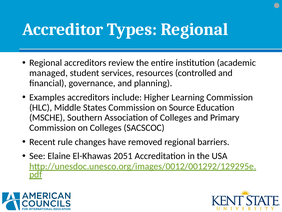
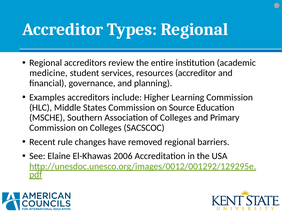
managed: managed -> medicine
resources controlled: controlled -> accreditor
2051: 2051 -> 2006
